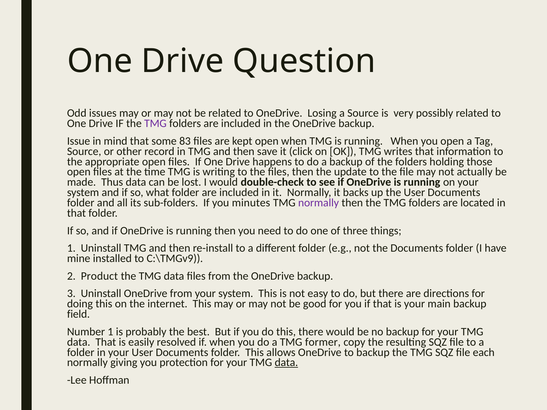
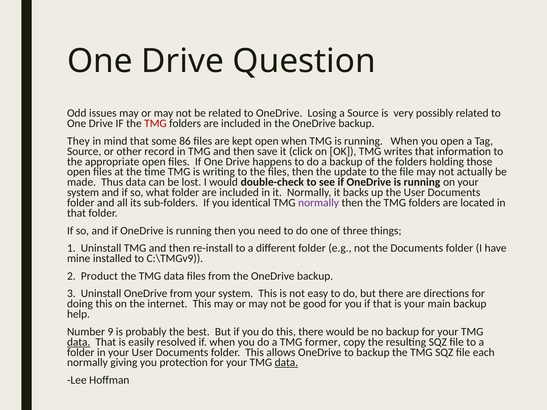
TMG at (155, 124) colour: purple -> red
Issue: Issue -> They
83: 83 -> 86
minutes: minutes -> identical
field: field -> help
Number 1: 1 -> 9
data at (79, 342) underline: none -> present
